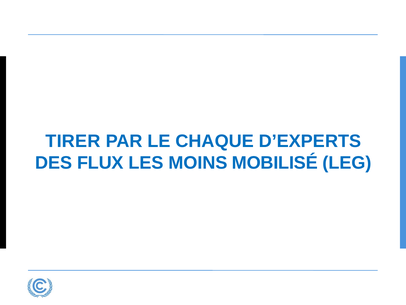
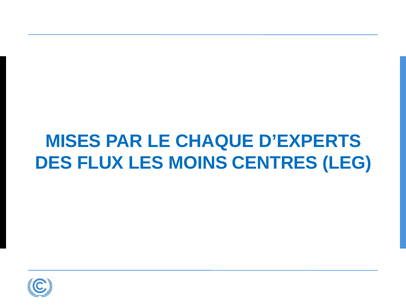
TIRER: TIRER -> MISES
MOBILISÉ: MOBILISÉ -> CENTRES
